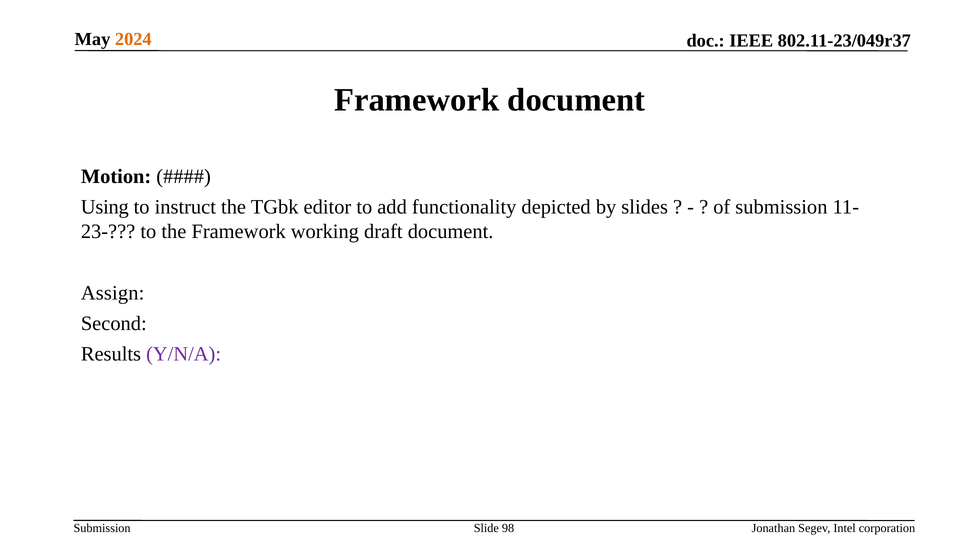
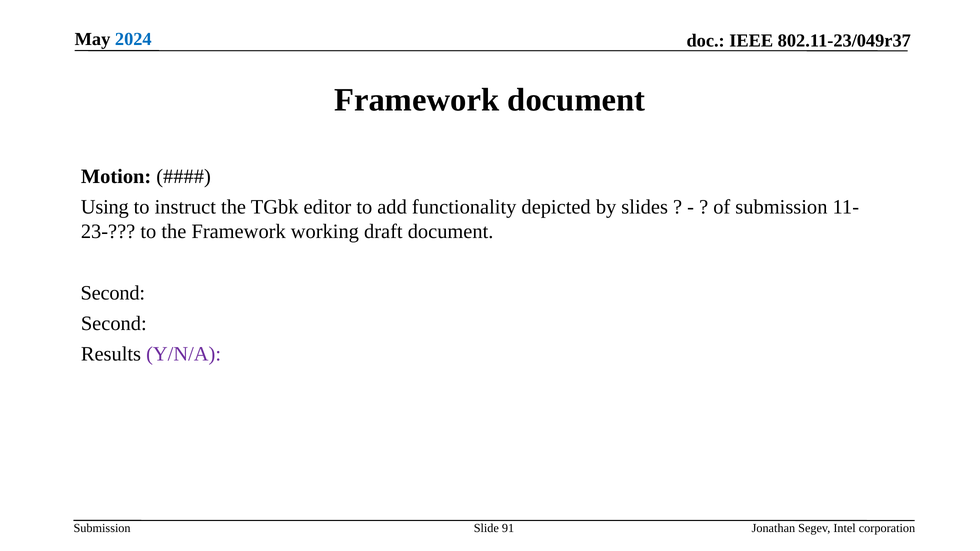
2024 colour: orange -> blue
Assign at (113, 293): Assign -> Second
98: 98 -> 91
